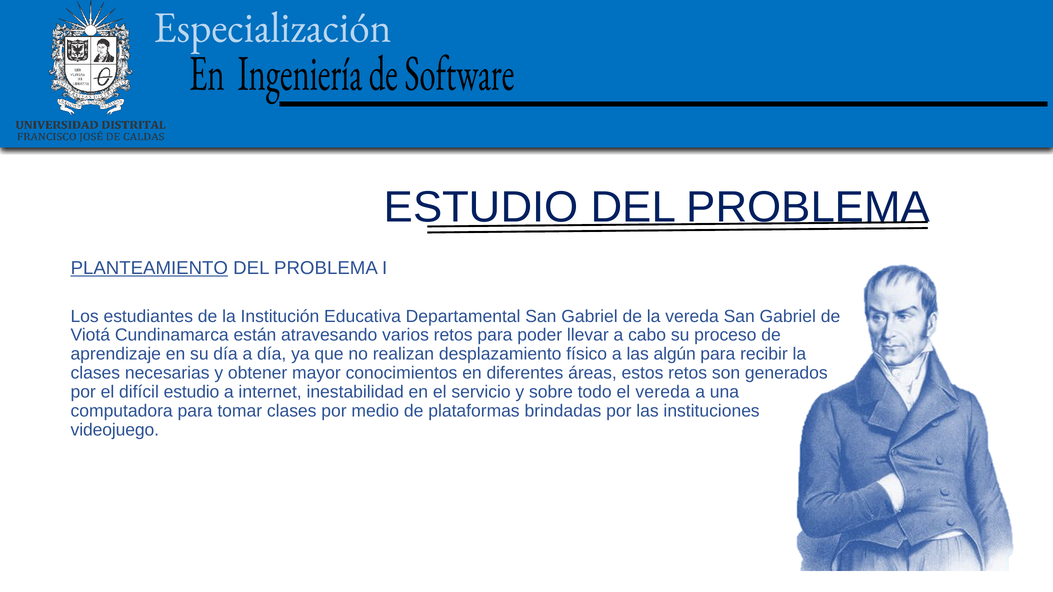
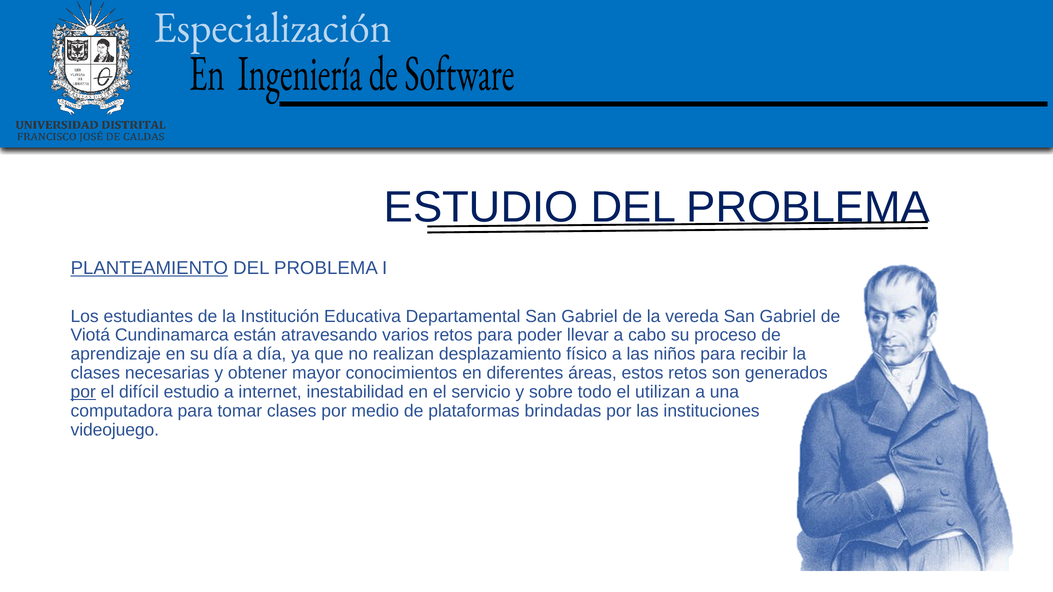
algún: algún -> niños
por at (83, 392) underline: none -> present
el vereda: vereda -> utilizan
